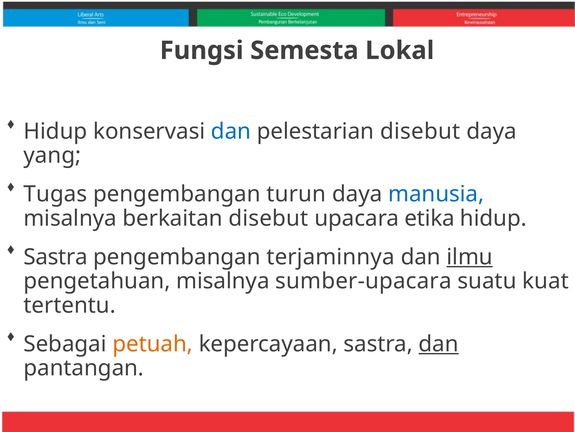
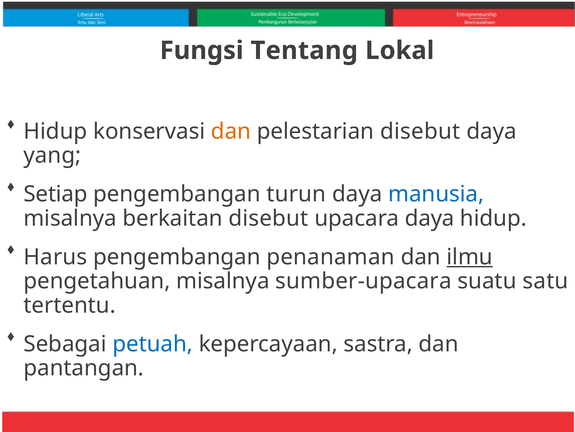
Semesta: Semesta -> Tentang
dan at (231, 131) colour: blue -> orange
Tugas: Tugas -> Setiap
upacara etika: etika -> daya
Sastra at (56, 257): Sastra -> Harus
terjaminnya: terjaminnya -> penanaman
kuat: kuat -> satu
petuah colour: orange -> blue
dan at (439, 343) underline: present -> none
